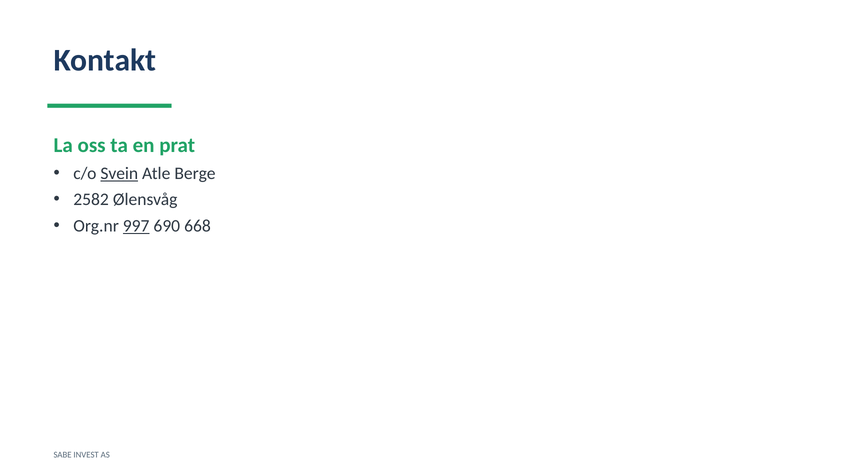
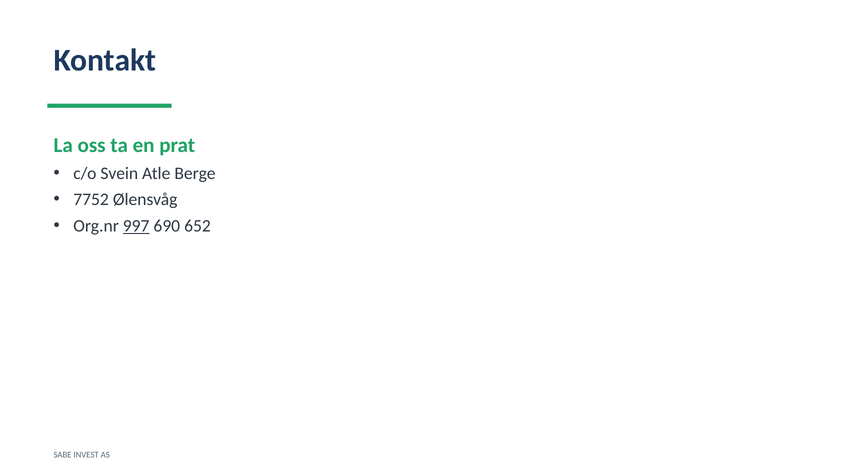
Svein underline: present -> none
2582: 2582 -> 7752
668: 668 -> 652
